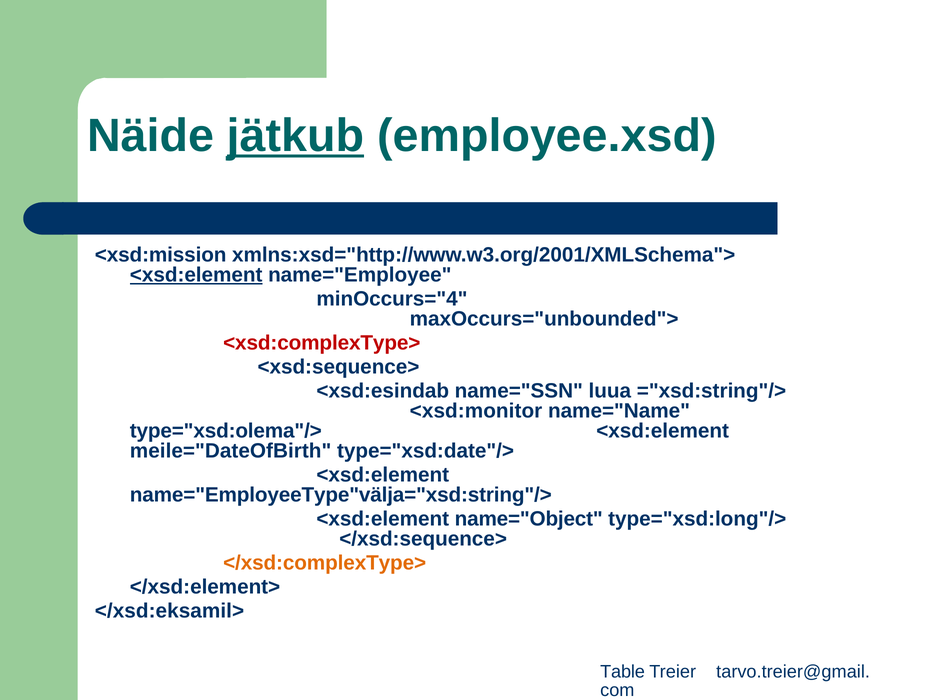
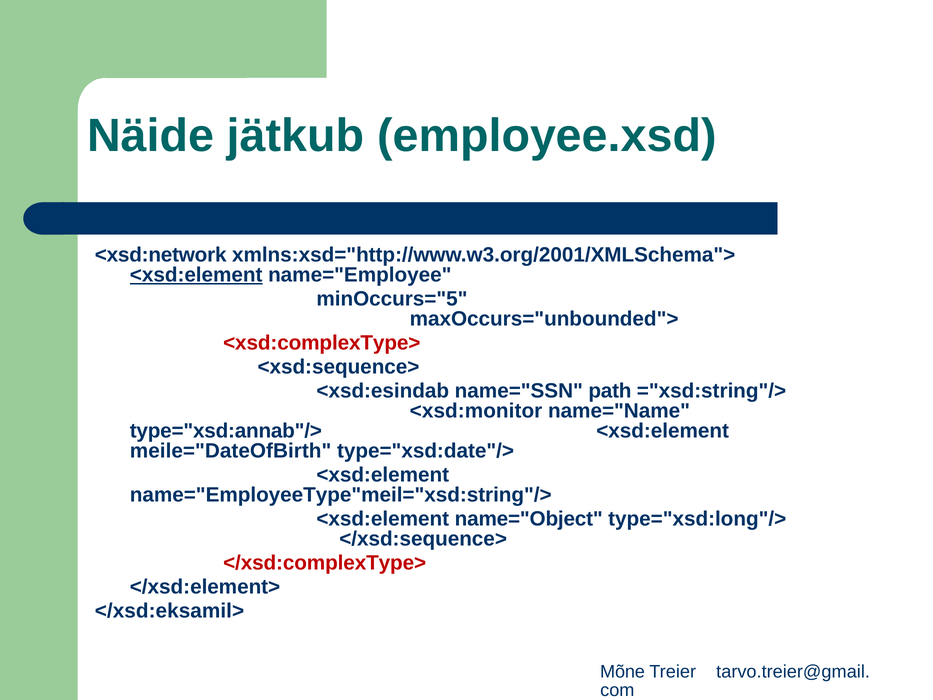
jätkub underline: present -> none
<xsd:mission: <xsd:mission -> <xsd:network
minOccurs="4: minOccurs="4 -> minOccurs="5
luua: luua -> path
type="xsd:olema"/>: type="xsd:olema"/> -> type="xsd:annab"/>
name="EmployeeType"välja="xsd:string"/>: name="EmployeeType"välja="xsd:string"/> -> name="EmployeeType"meil="xsd:string"/>
</xsd:complexType> colour: orange -> red
Table: Table -> Mõne
